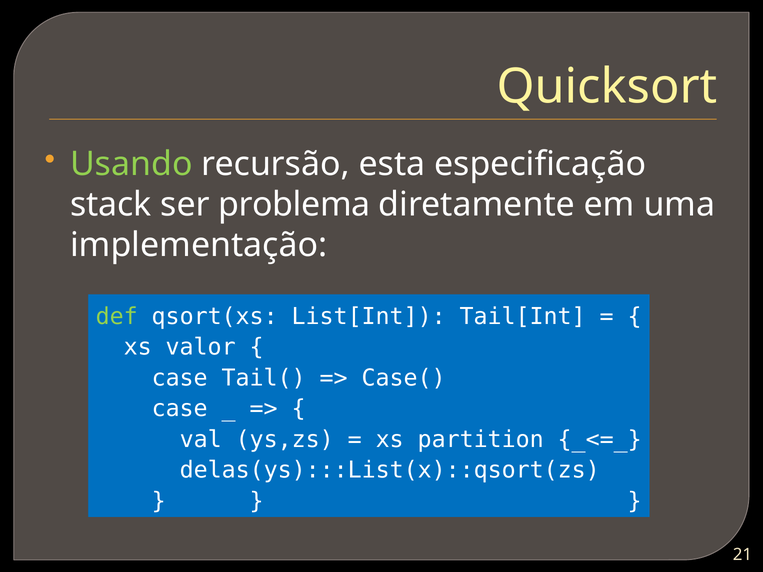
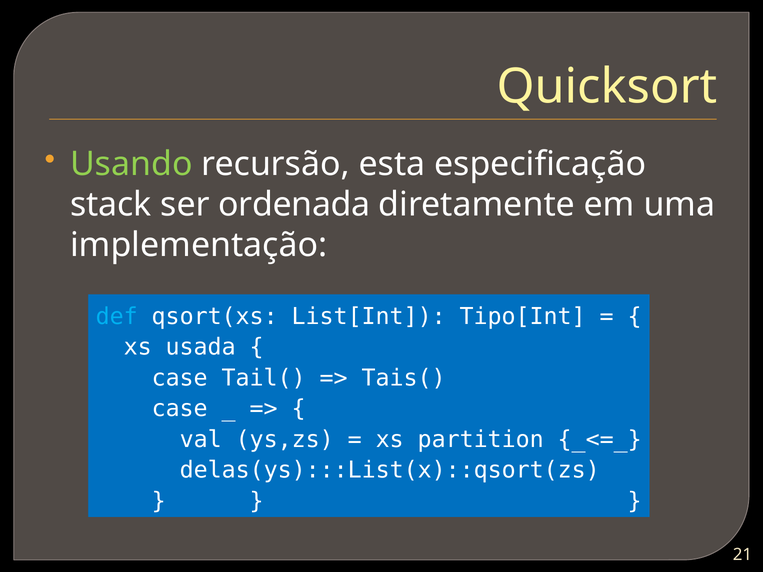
problema: problema -> ordenada
def colour: light green -> light blue
Tail[Int: Tail[Int -> Tipo[Int
valor: valor -> usada
Case(: Case( -> Tais(
